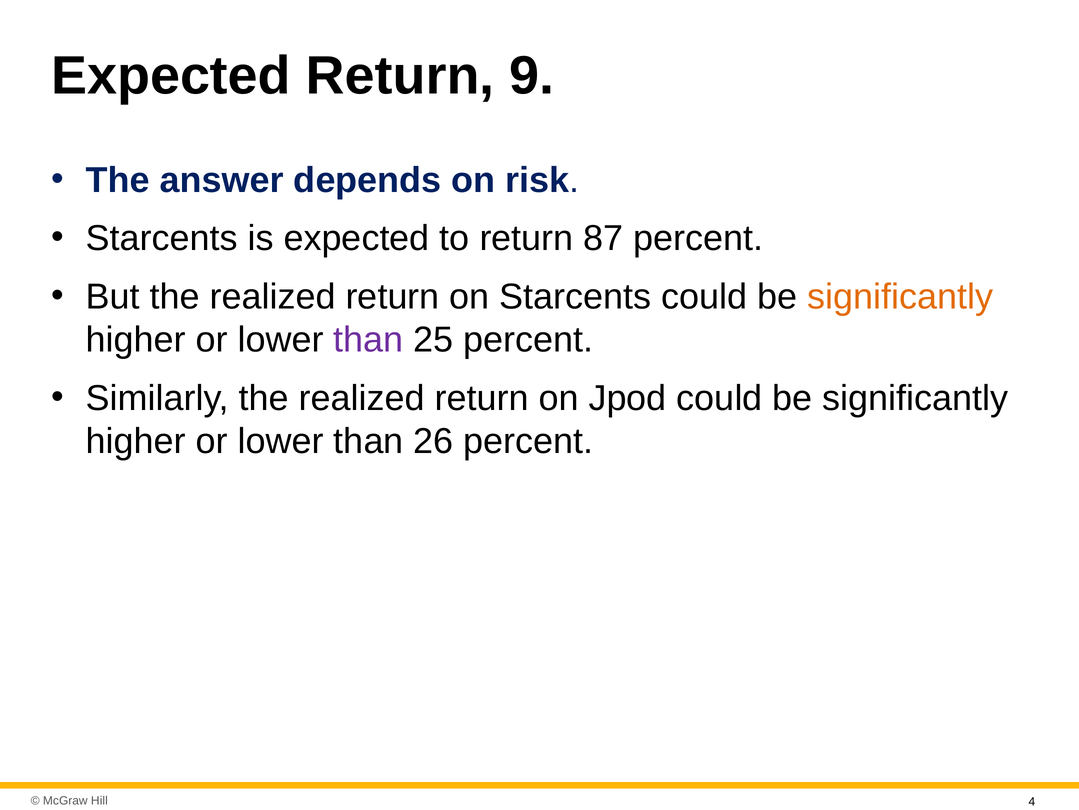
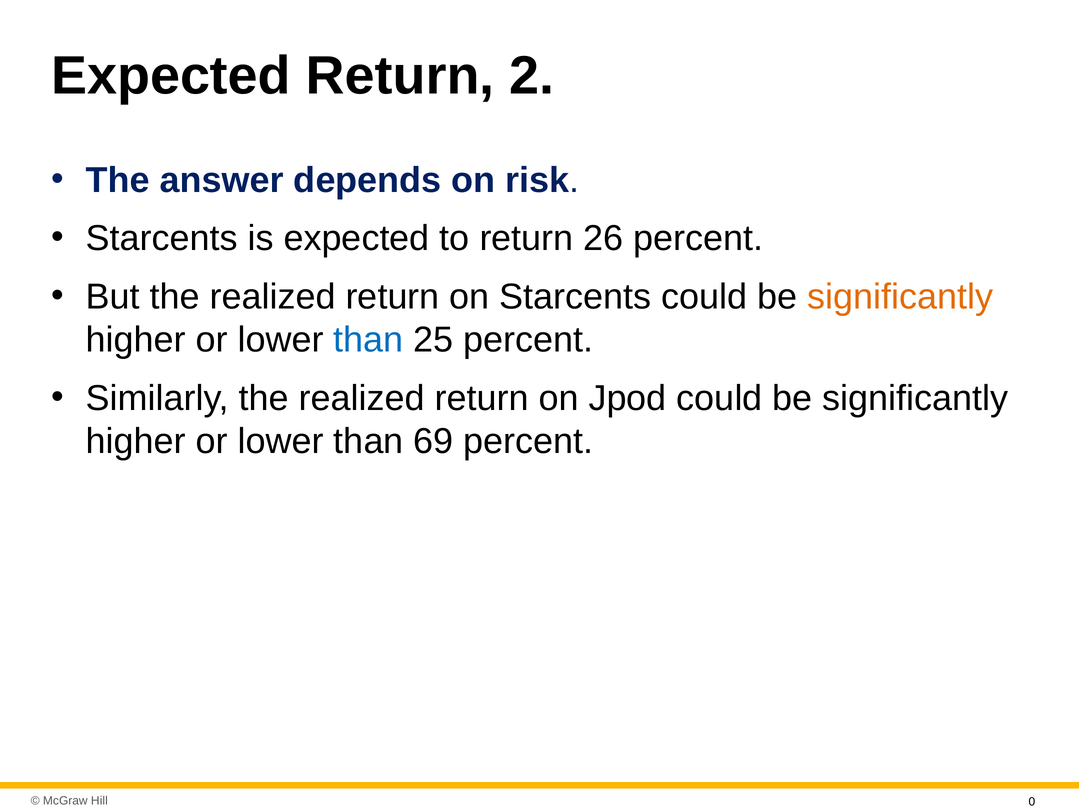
9: 9 -> 2
87: 87 -> 26
than at (368, 340) colour: purple -> blue
26: 26 -> 69
4: 4 -> 0
